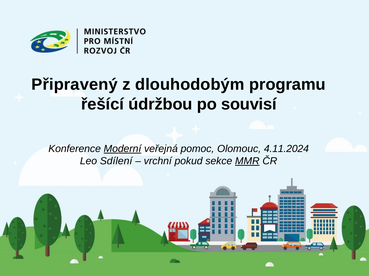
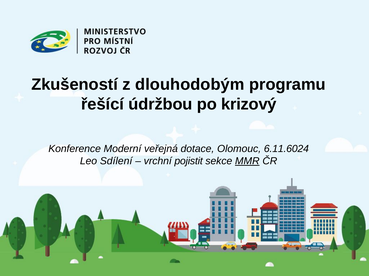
Připravený: Připravený -> Zkušeností
souvisí: souvisí -> krizový
Moderní underline: present -> none
pomoc: pomoc -> dotace
4.11.2024: 4.11.2024 -> 6.11.6024
pokud: pokud -> pojistit
